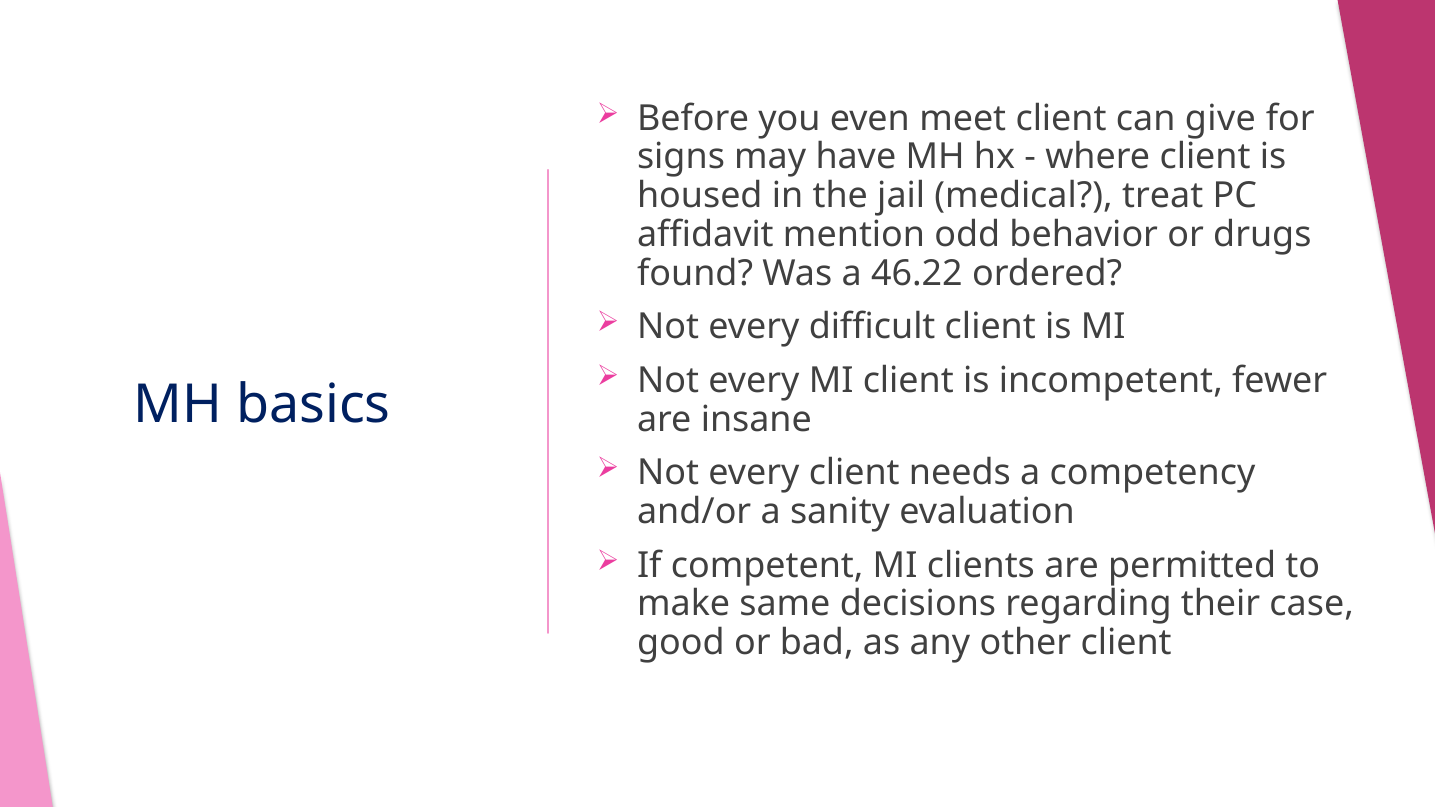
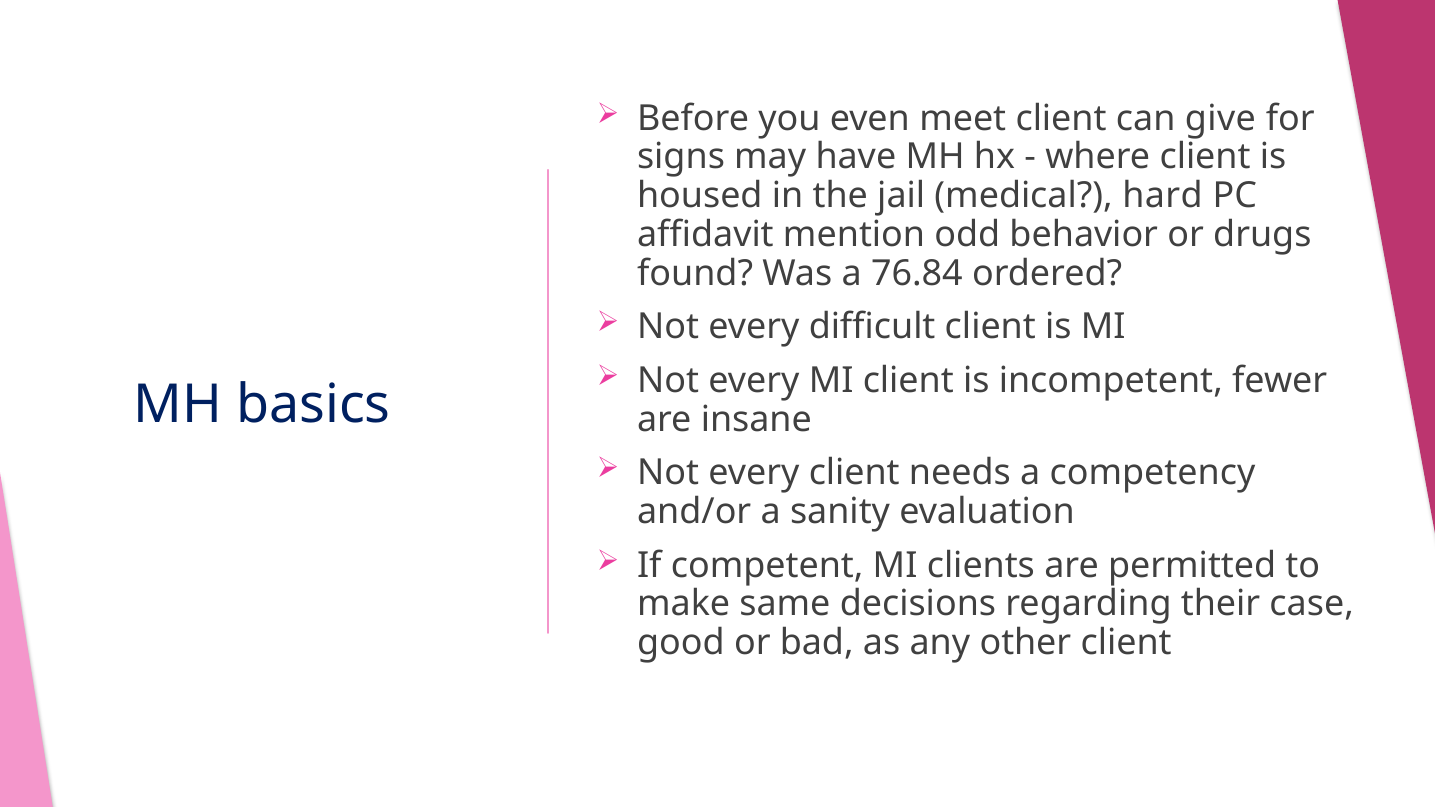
treat: treat -> hard
46.22: 46.22 -> 76.84
